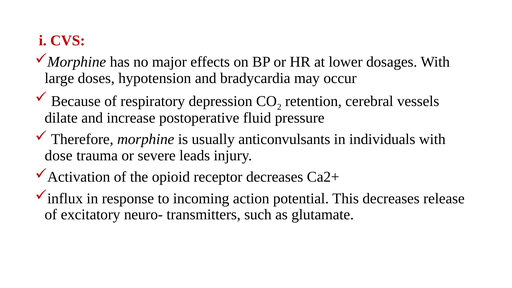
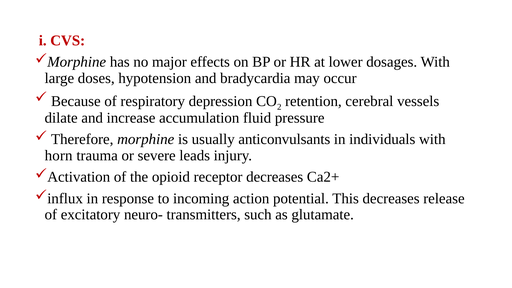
postoperative: postoperative -> accumulation
dose: dose -> horn
